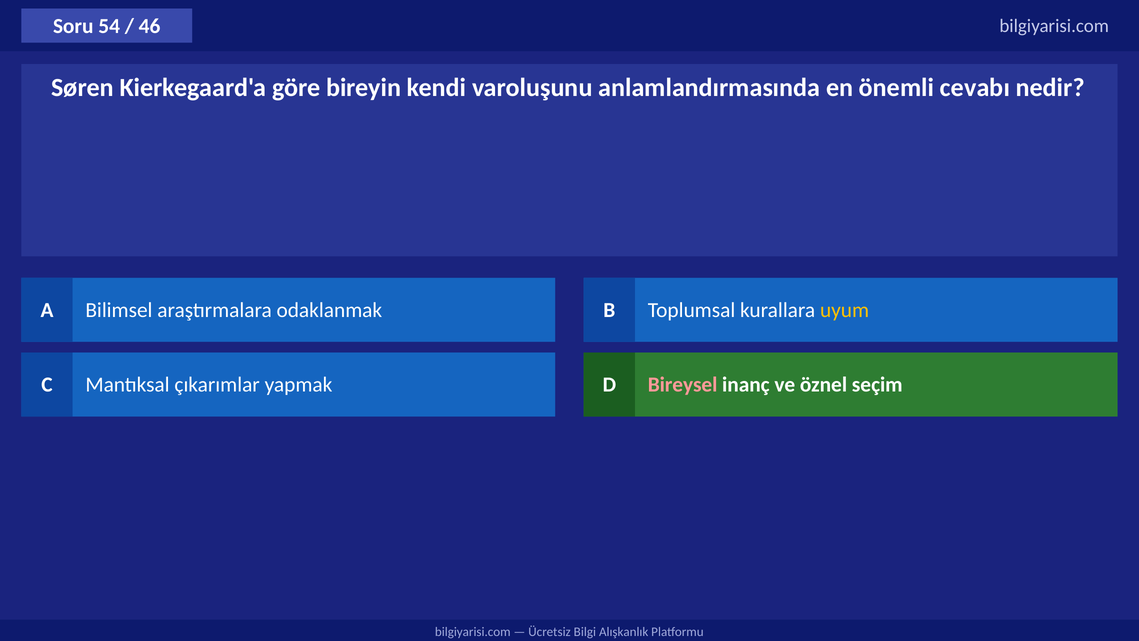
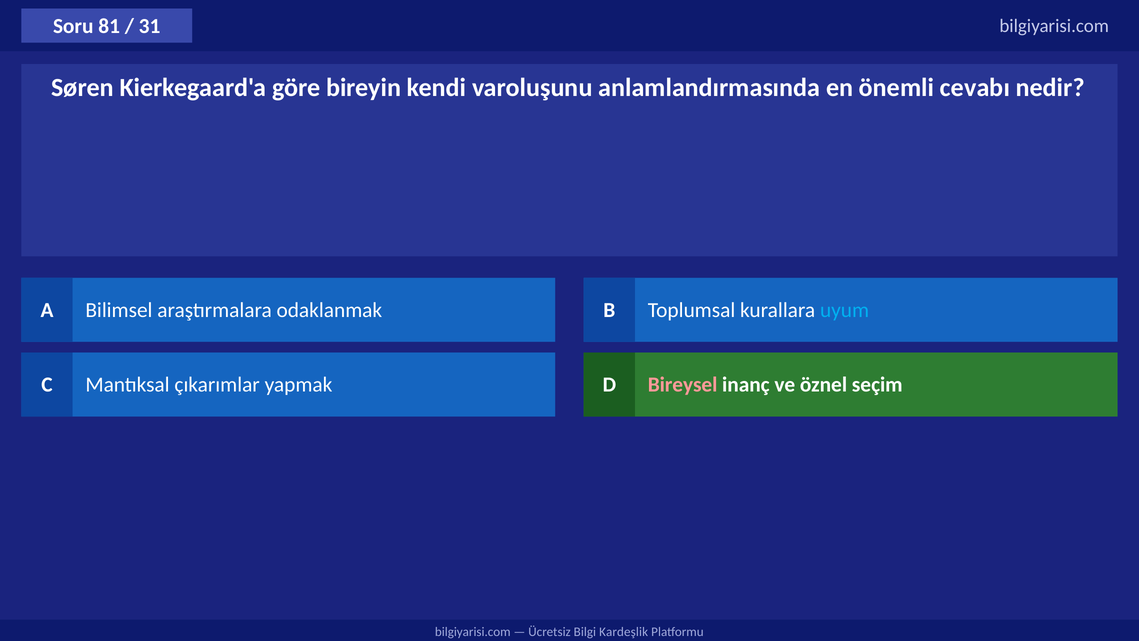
54: 54 -> 81
46: 46 -> 31
uyum colour: yellow -> light blue
Alışkanlık: Alışkanlık -> Kardeşlik
